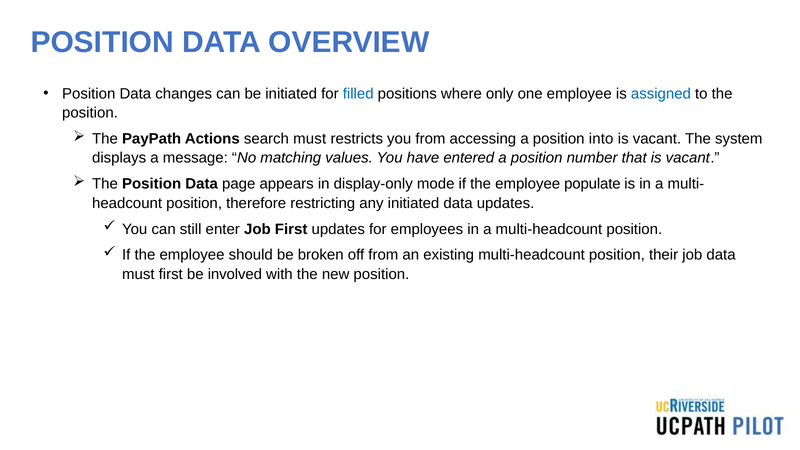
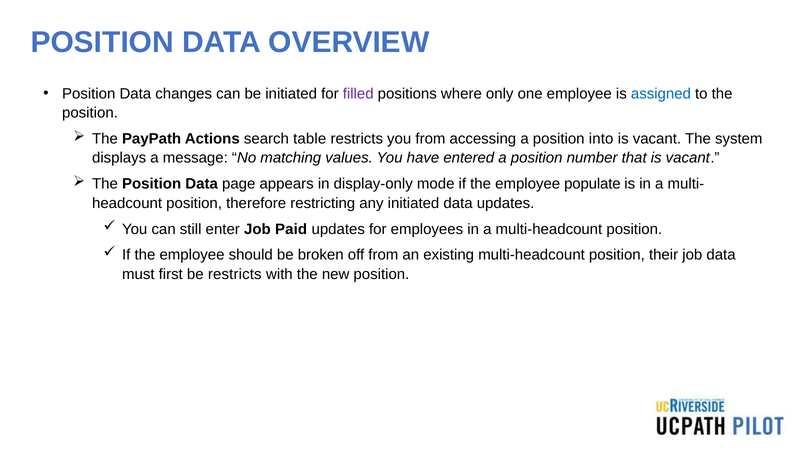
filled colour: blue -> purple
search must: must -> table
Job First: First -> Paid
be involved: involved -> restricts
